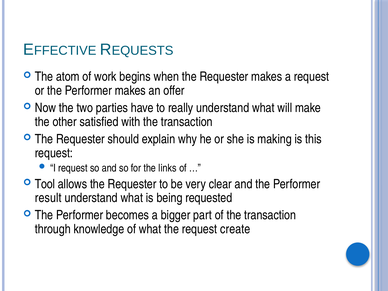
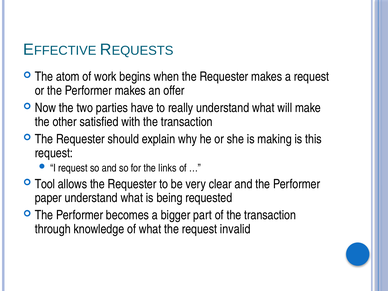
result: result -> paper
create: create -> invalid
